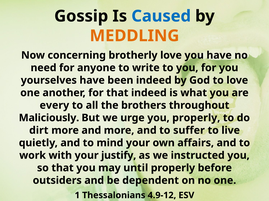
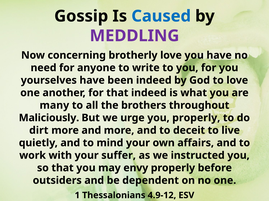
MEDDLING colour: orange -> purple
every: every -> many
suffer: suffer -> deceit
justify: justify -> suffer
until: until -> envy
